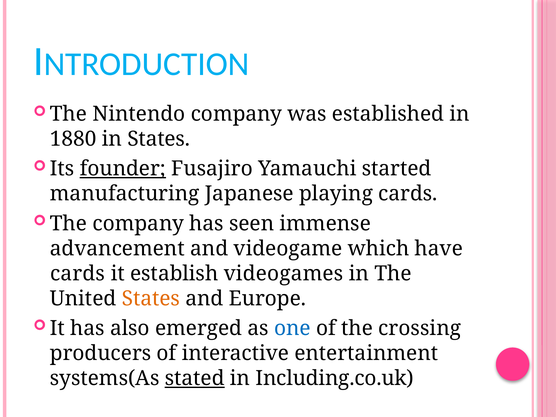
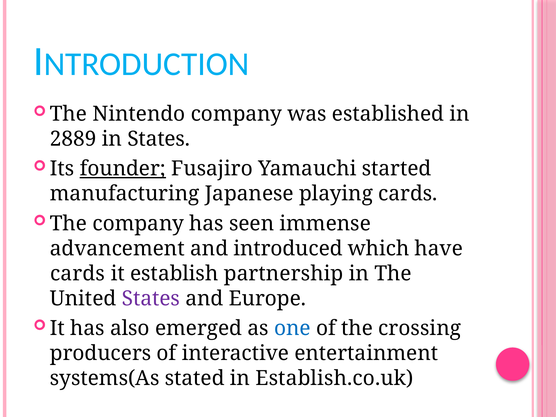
1880: 1880 -> 2889
videogame: videogame -> introduced
videogames: videogames -> partnership
States at (151, 299) colour: orange -> purple
stated underline: present -> none
Including.co.uk: Including.co.uk -> Establish.co.uk
